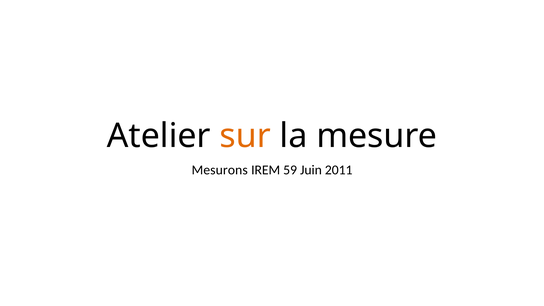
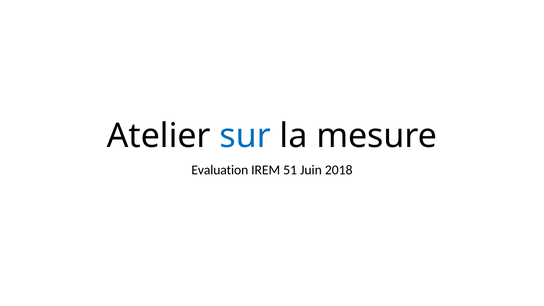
sur colour: orange -> blue
Mesurons: Mesurons -> Evaluation
59: 59 -> 51
2011: 2011 -> 2018
